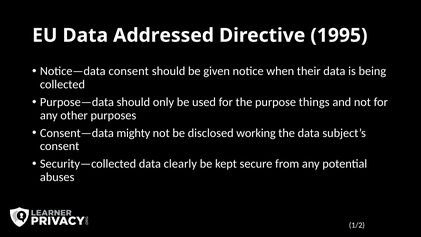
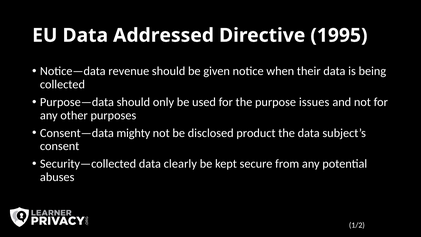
Notice—data consent: consent -> revenue
things: things -> issues
working: working -> product
